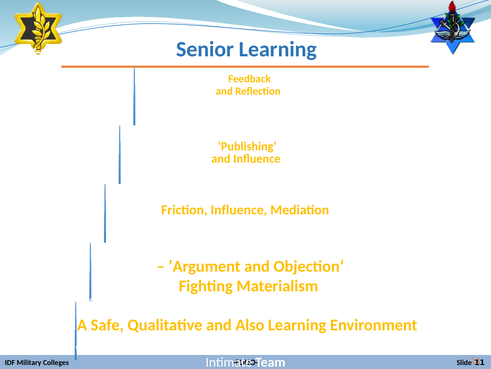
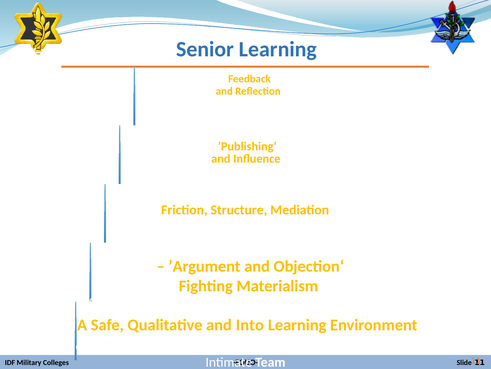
Friction Influence: Influence -> Structure
Also: Also -> Into
